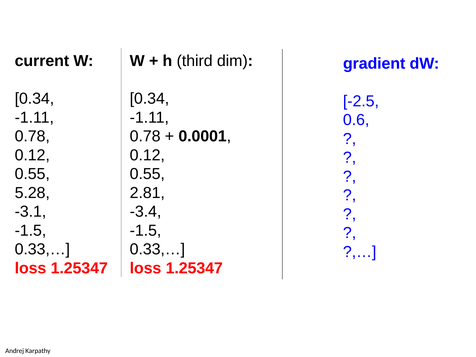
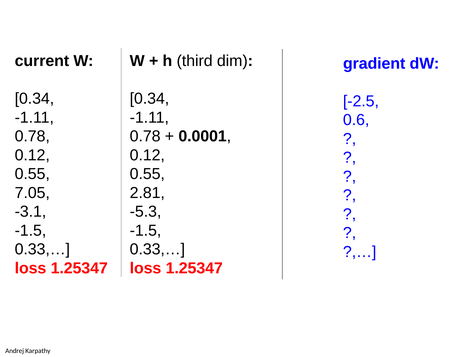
5.28: 5.28 -> 7.05
-3.4: -3.4 -> -5.3
